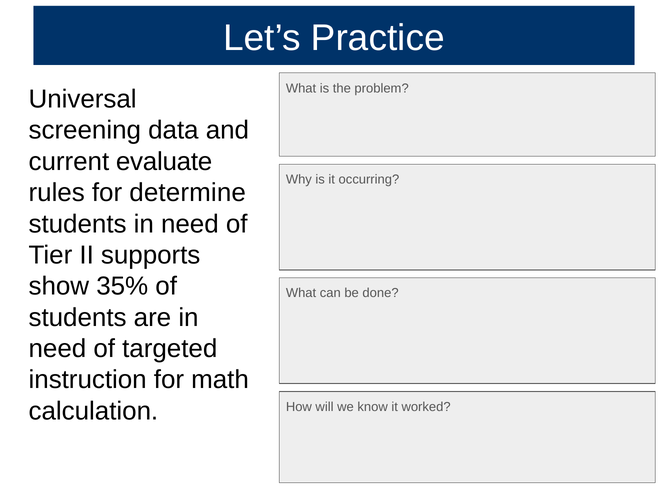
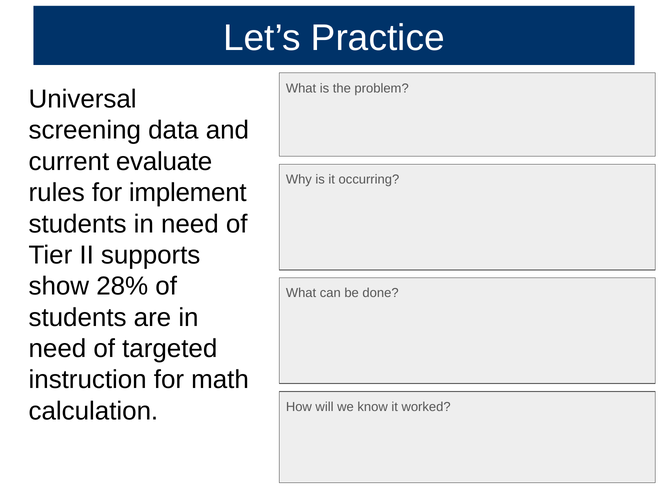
determine: determine -> implement
35%: 35% -> 28%
